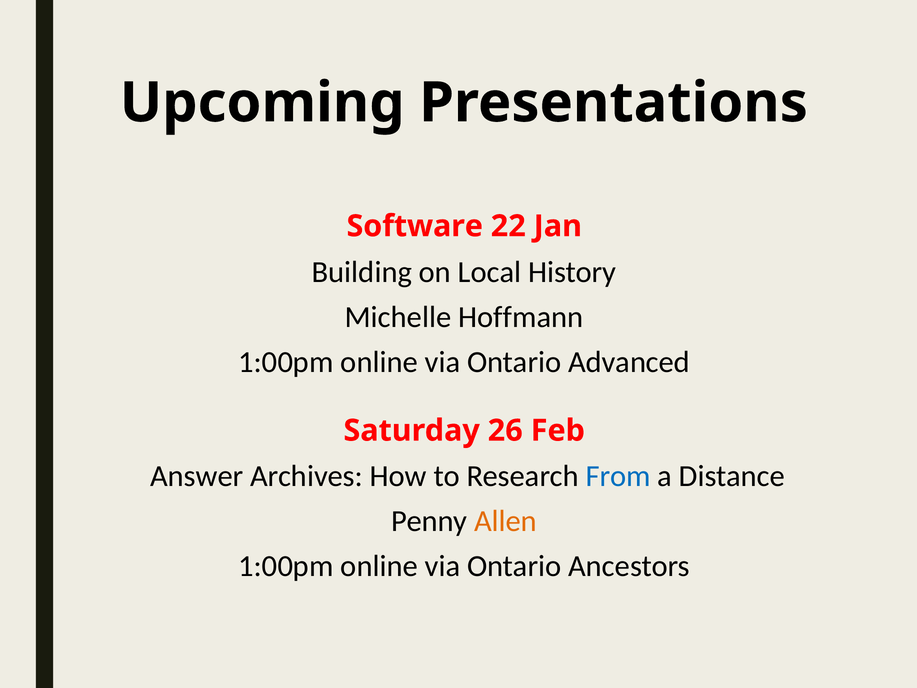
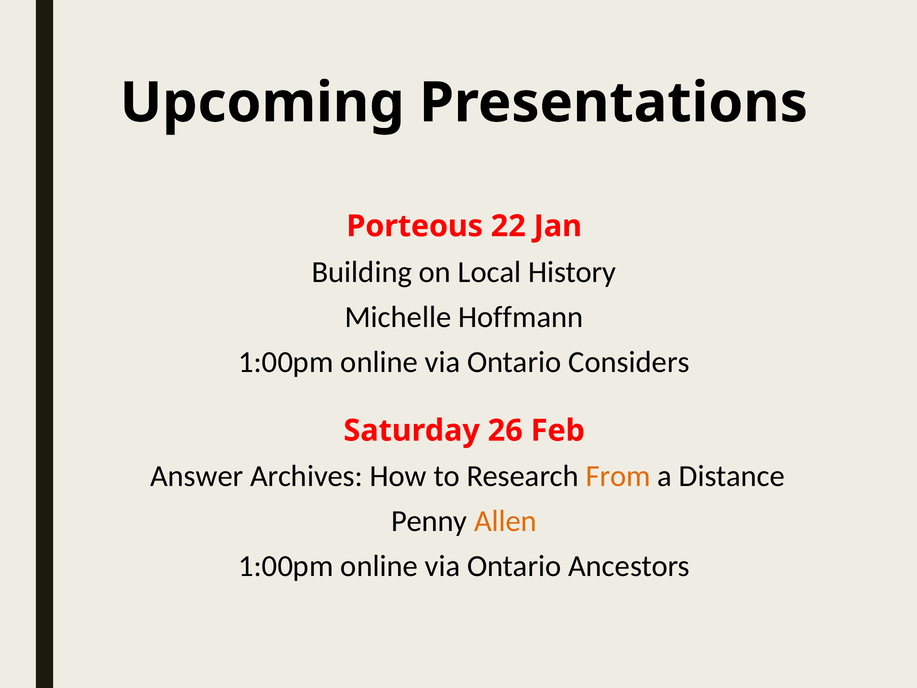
Software: Software -> Porteous
Advanced: Advanced -> Considers
From colour: blue -> orange
